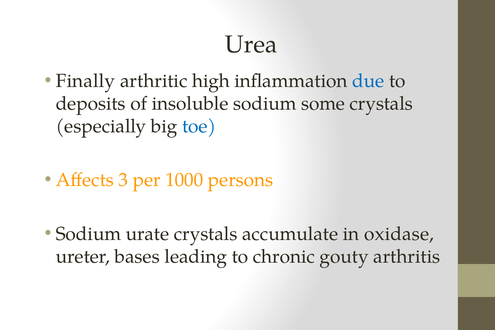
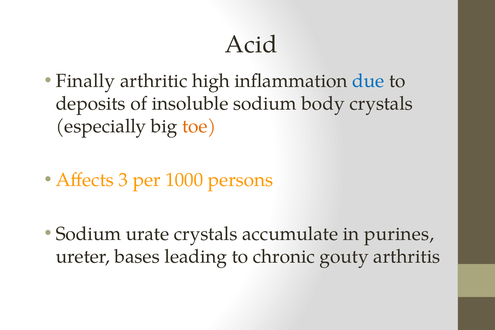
Urea: Urea -> Acid
some: some -> body
toe colour: blue -> orange
oxidase: oxidase -> purines
